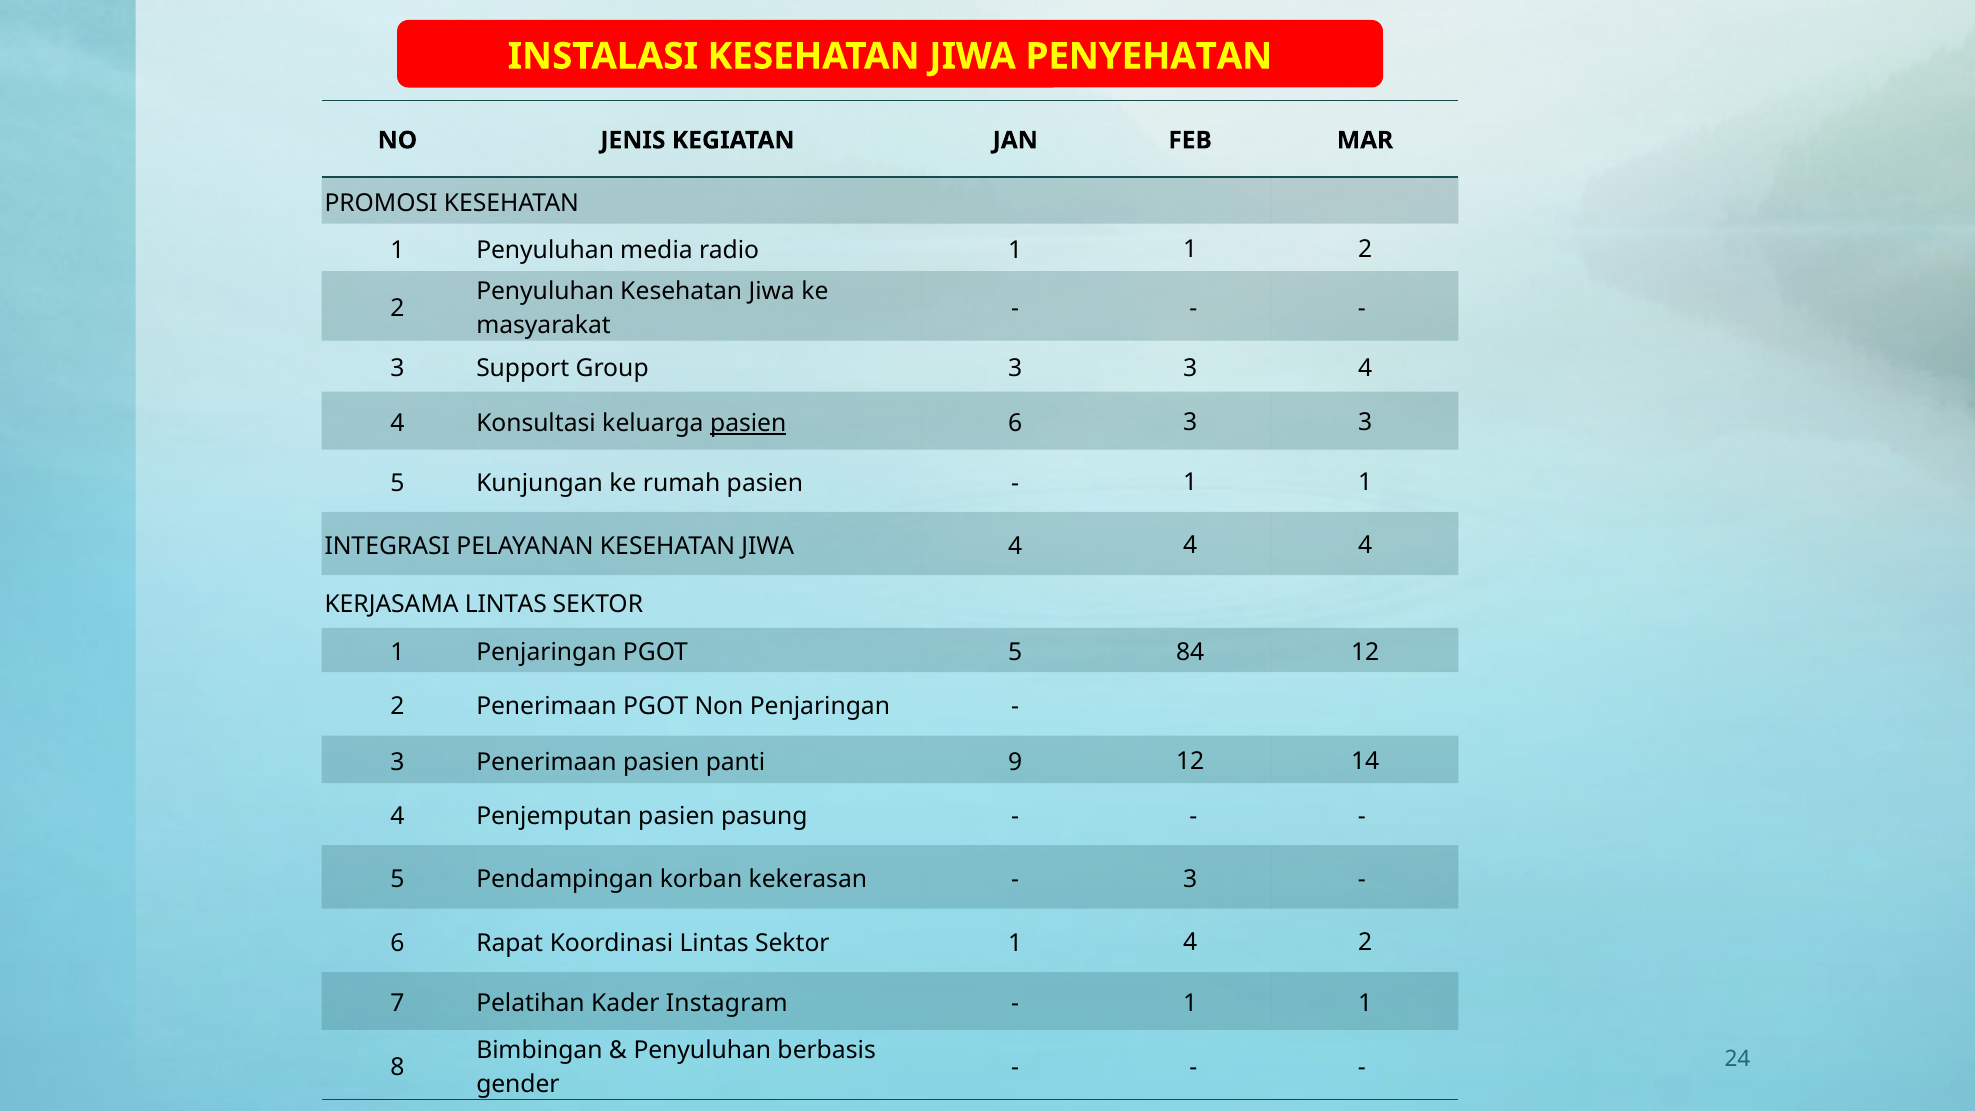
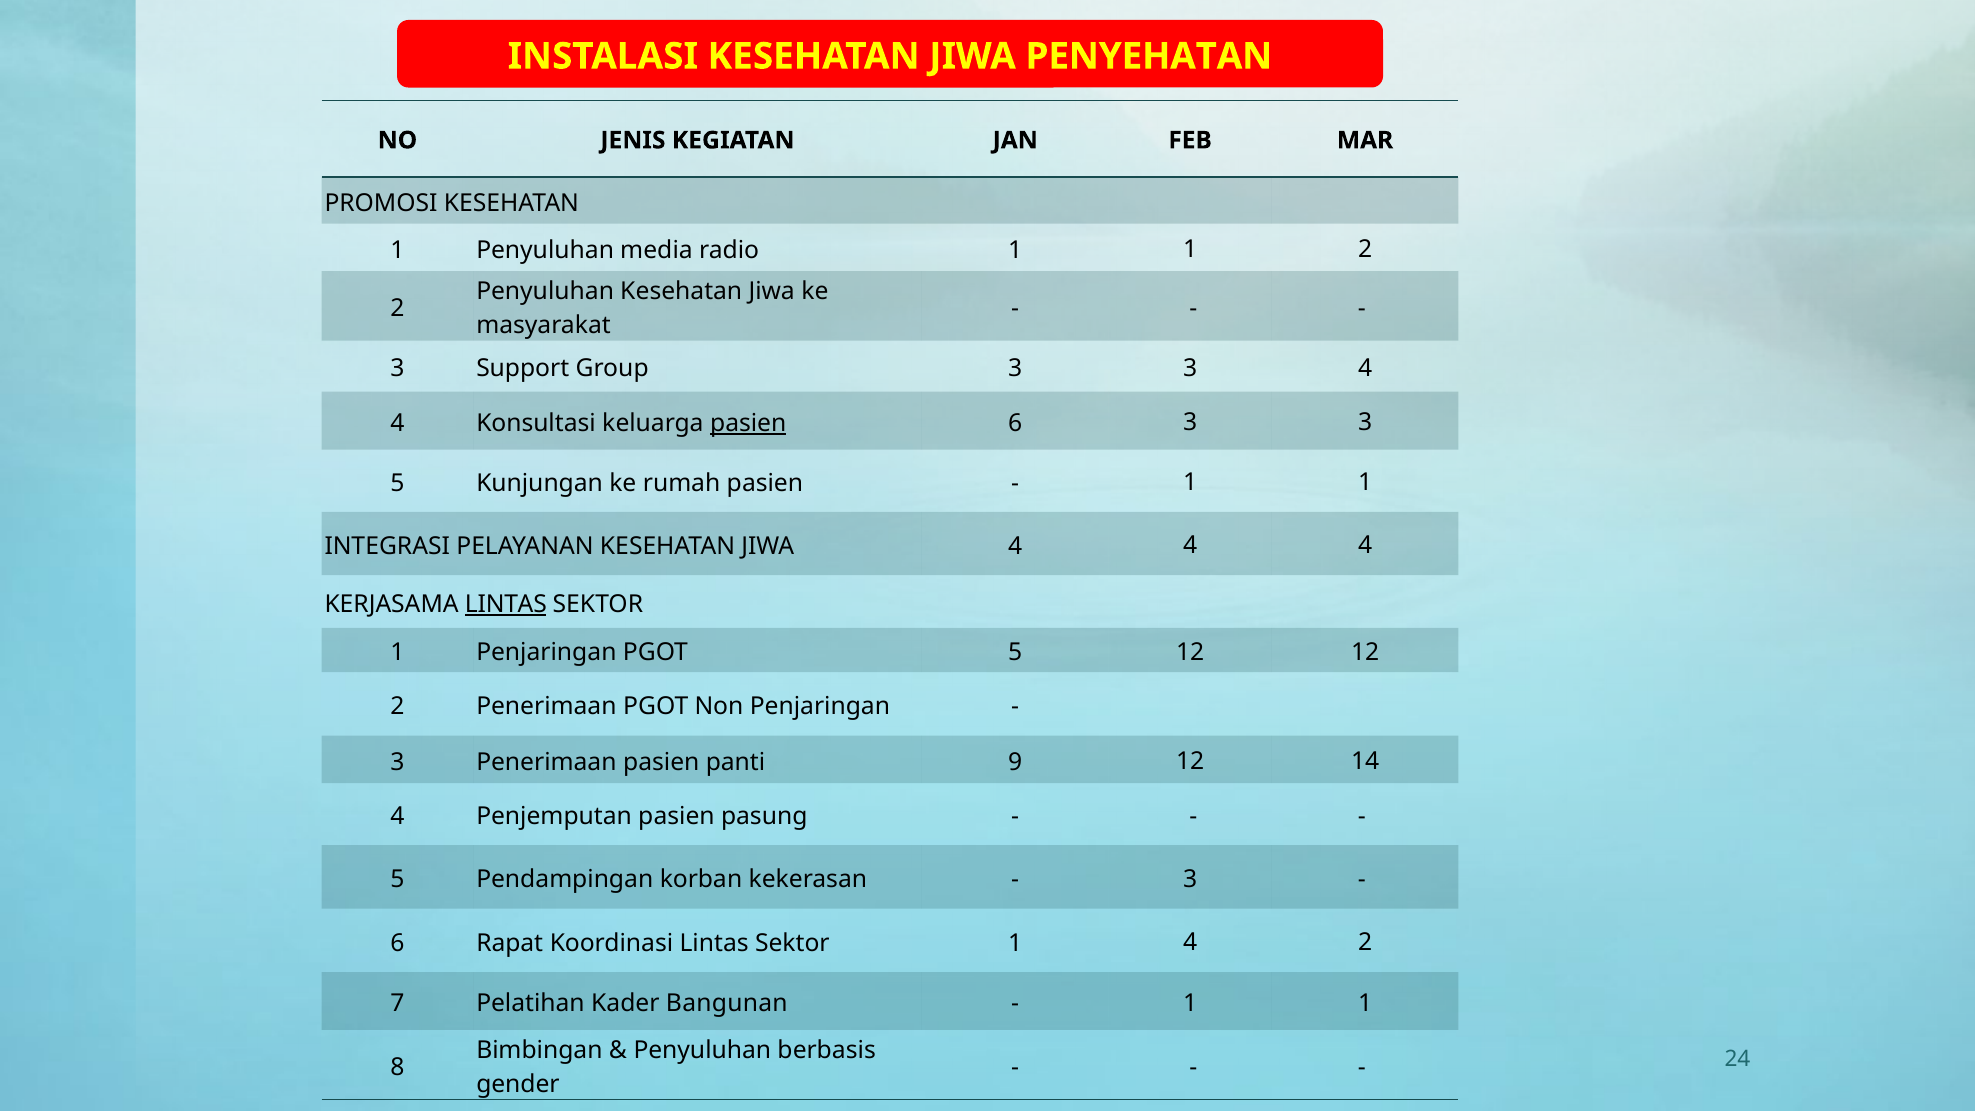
LINTAS at (506, 604) underline: none -> present
5 84: 84 -> 12
Instagram: Instagram -> Bangunan
